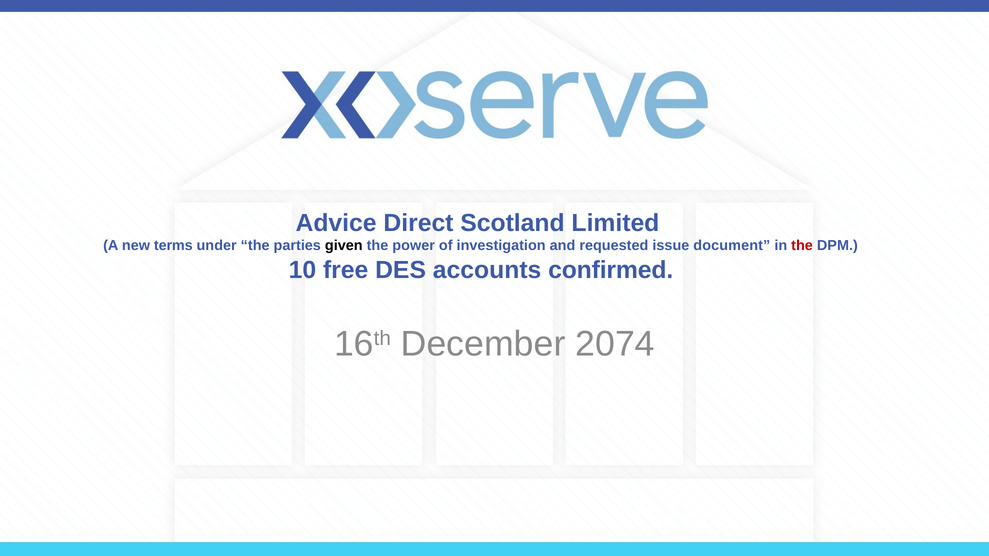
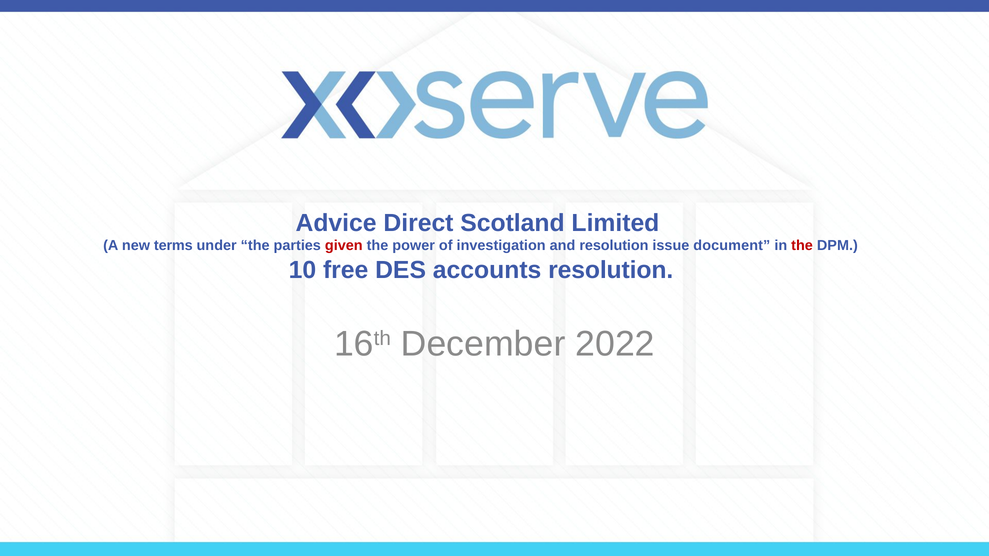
given colour: black -> red
and requested: requested -> resolution
accounts confirmed: confirmed -> resolution
2074: 2074 -> 2022
